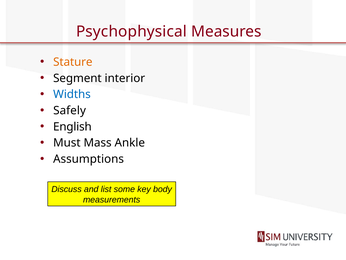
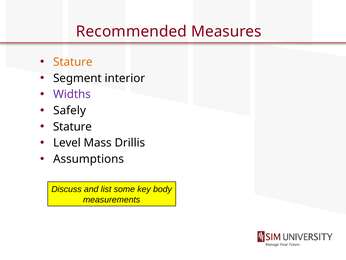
Psychophysical: Psychophysical -> Recommended
Widths colour: blue -> purple
English at (72, 127): English -> Stature
Must: Must -> Level
Ankle: Ankle -> Drillis
